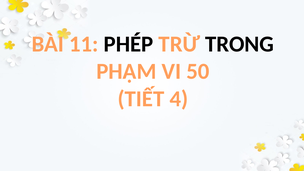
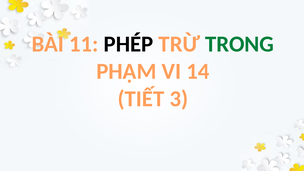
TRONG colour: black -> green
50: 50 -> 14
4: 4 -> 3
